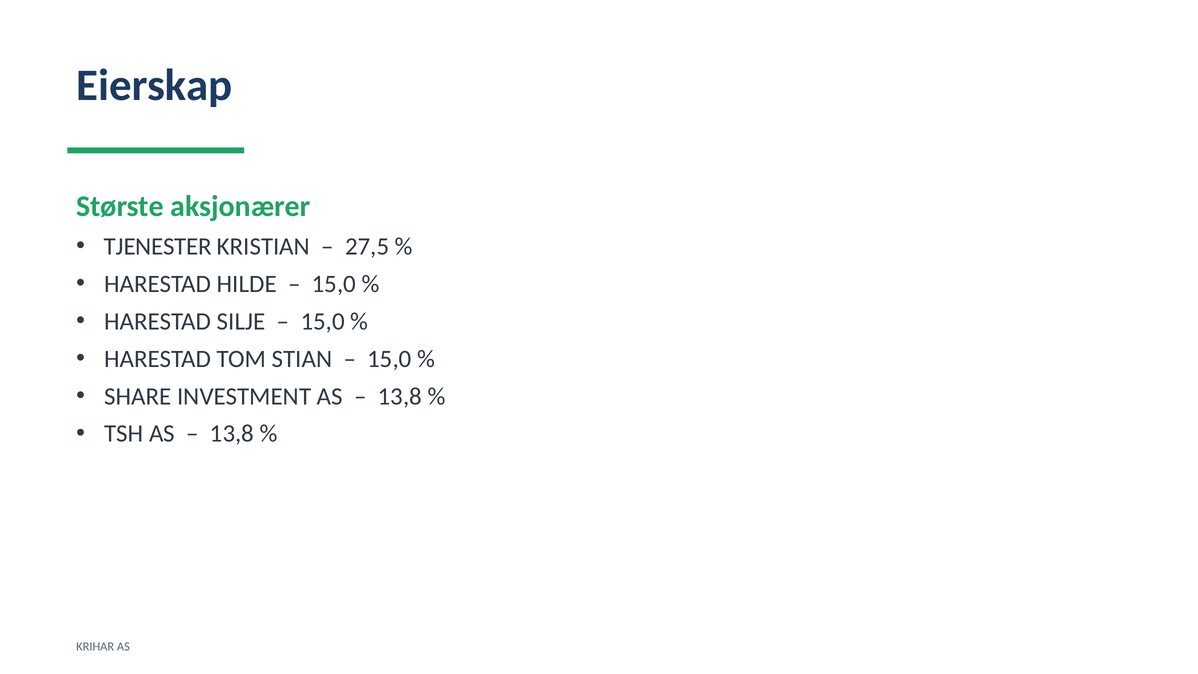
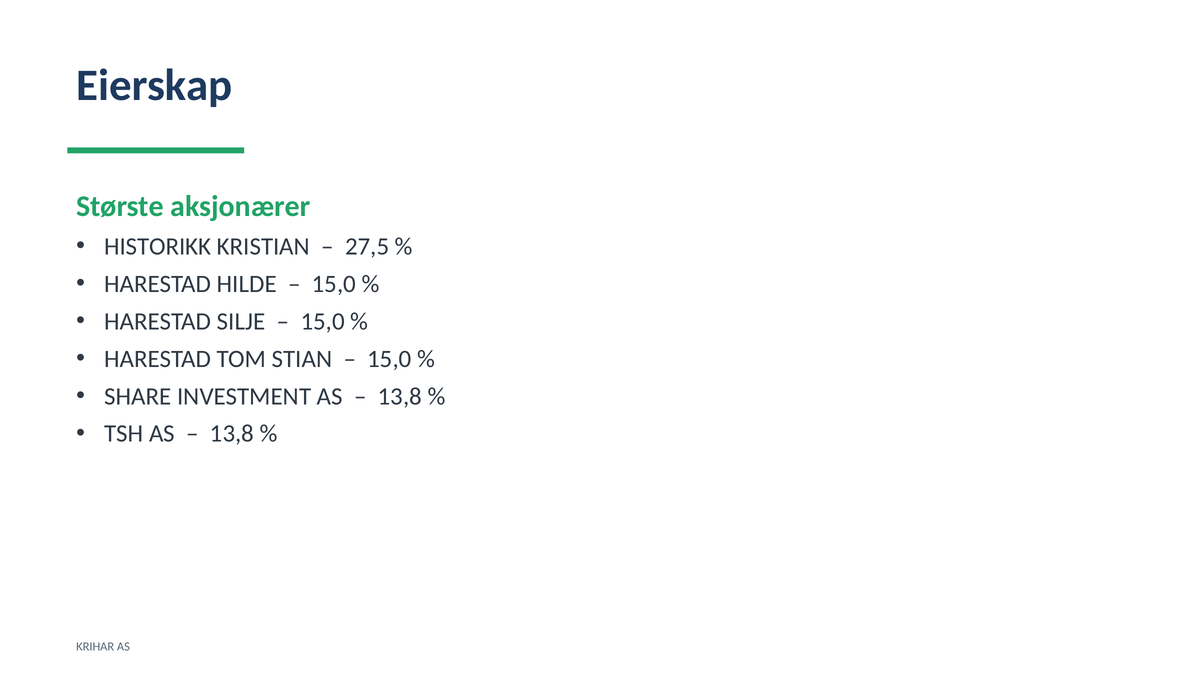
TJENESTER: TJENESTER -> HISTORIKK
